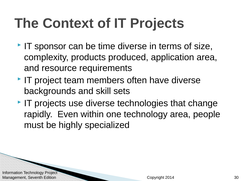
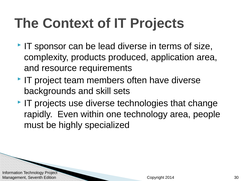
time: time -> lead
